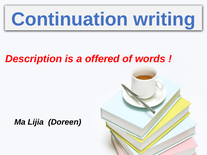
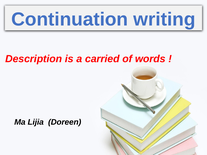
offered: offered -> carried
